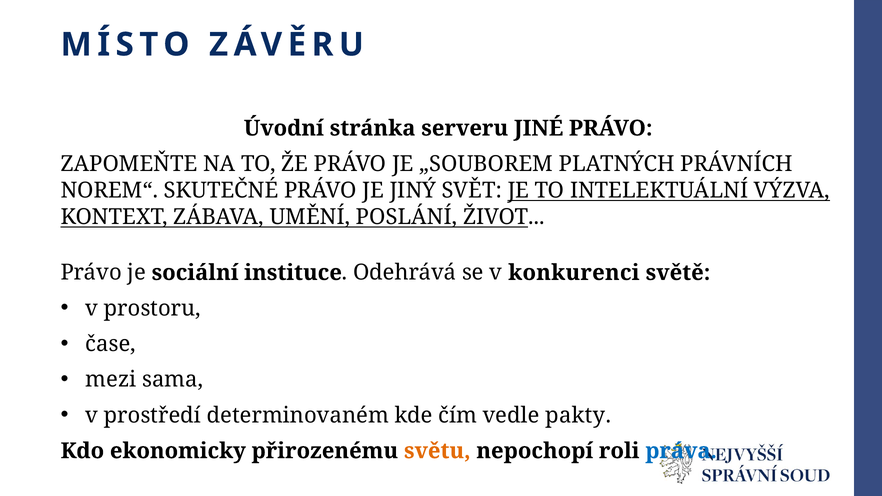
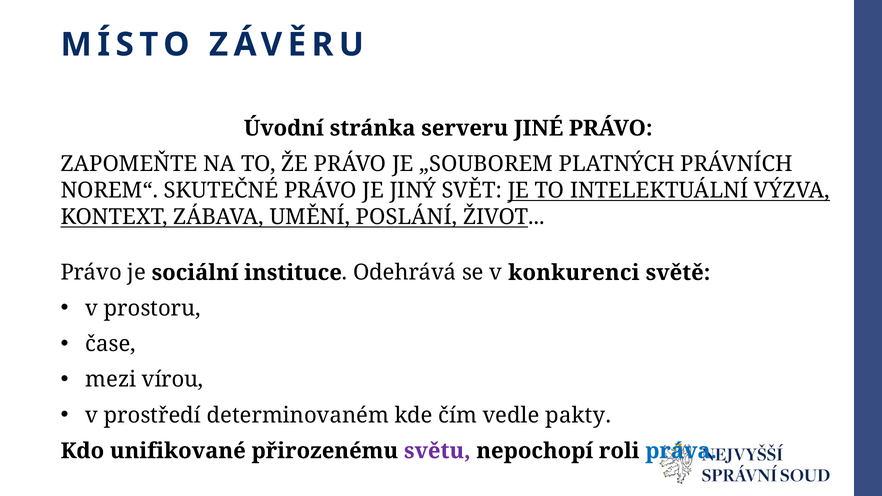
sama: sama -> vírou
ekonomicky: ekonomicky -> unifikované
světu colour: orange -> purple
